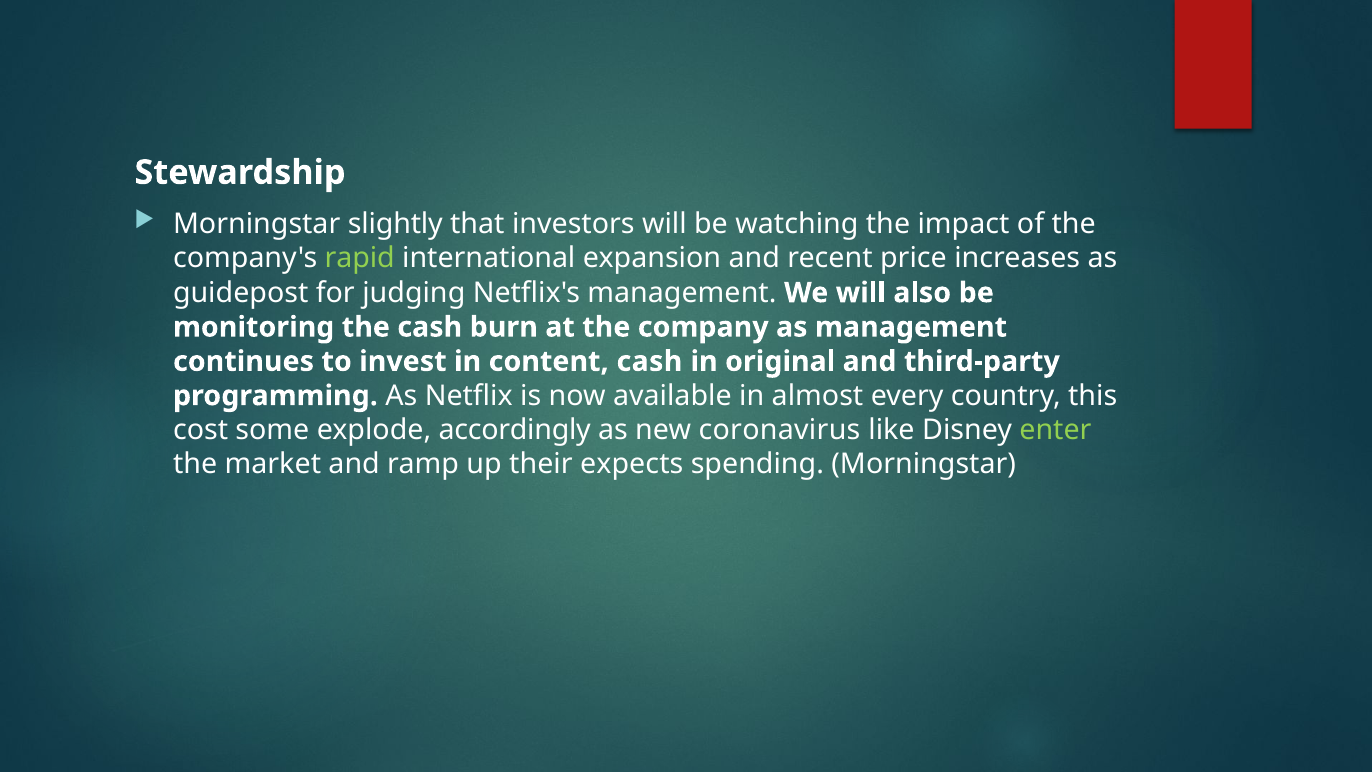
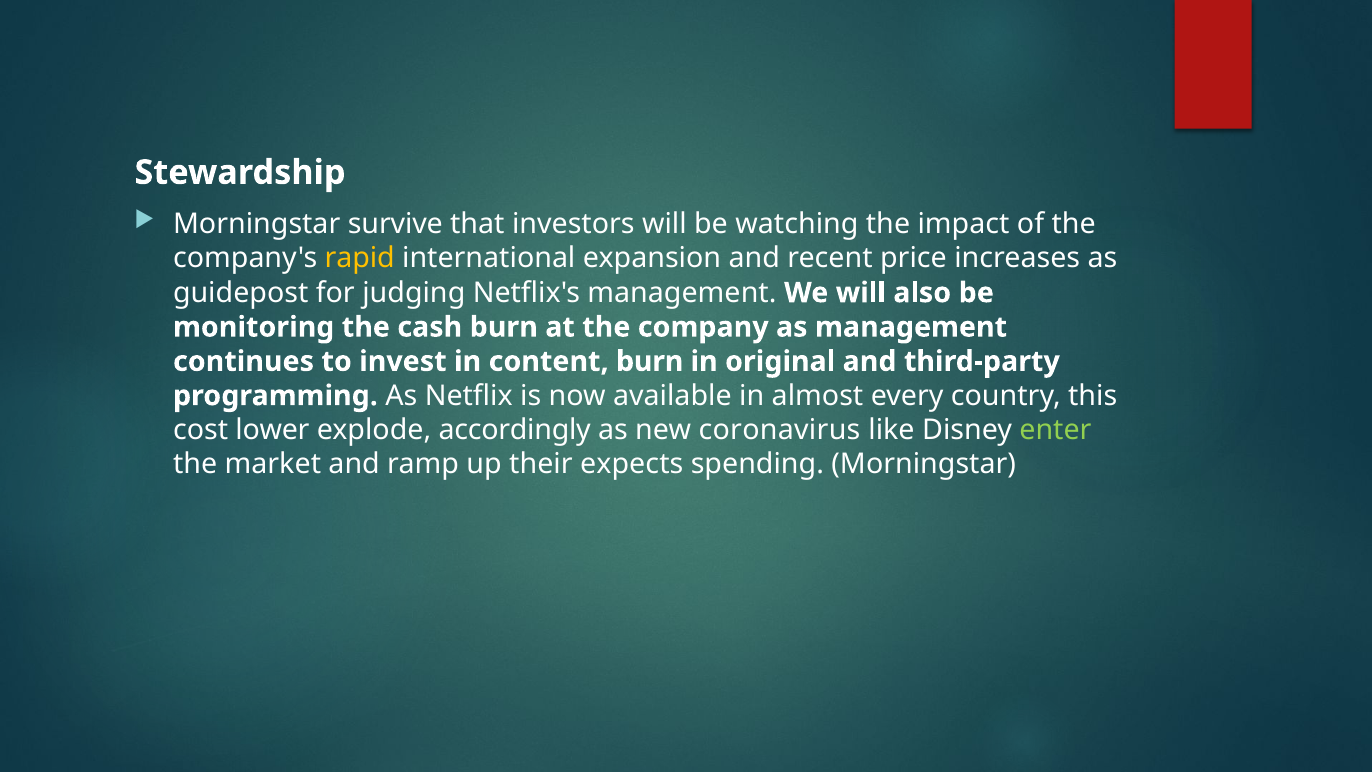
slightly: slightly -> survive
rapid colour: light green -> yellow
content cash: cash -> burn
some: some -> lower
